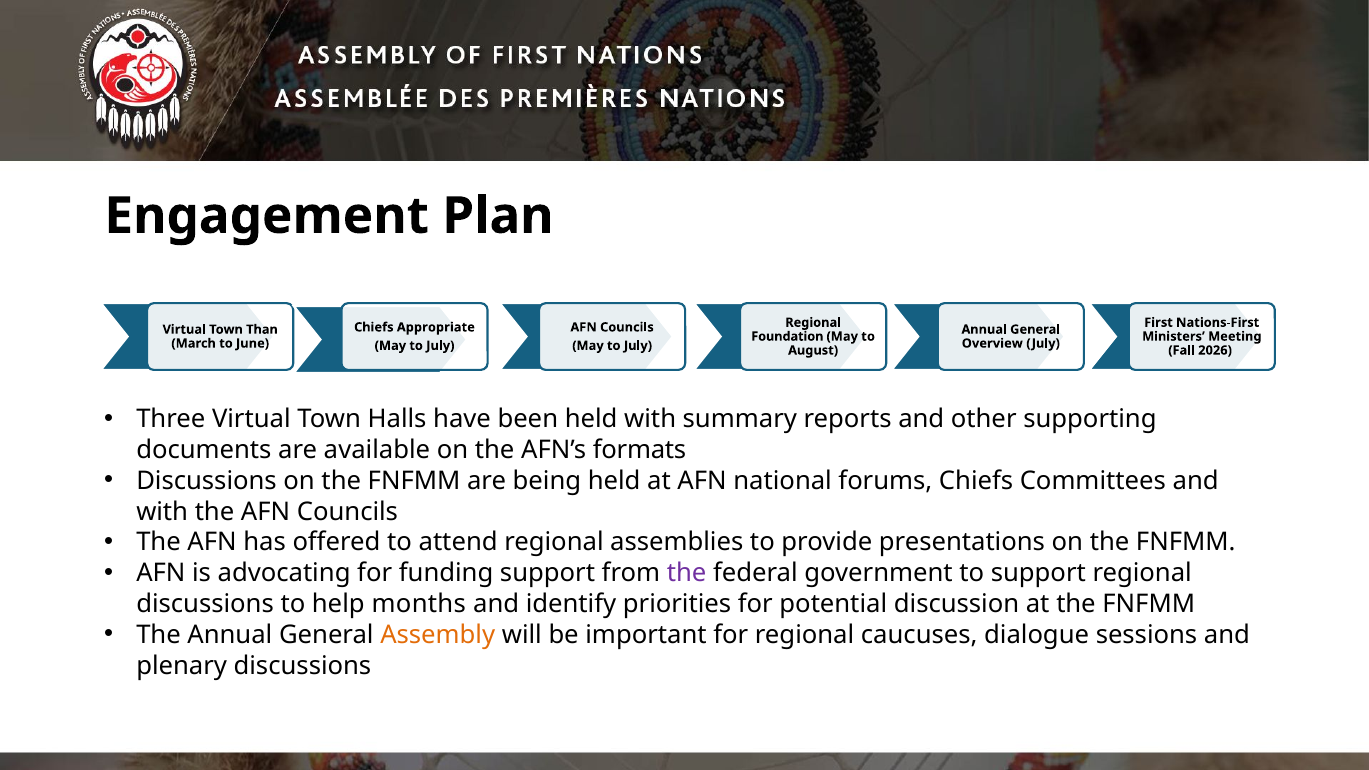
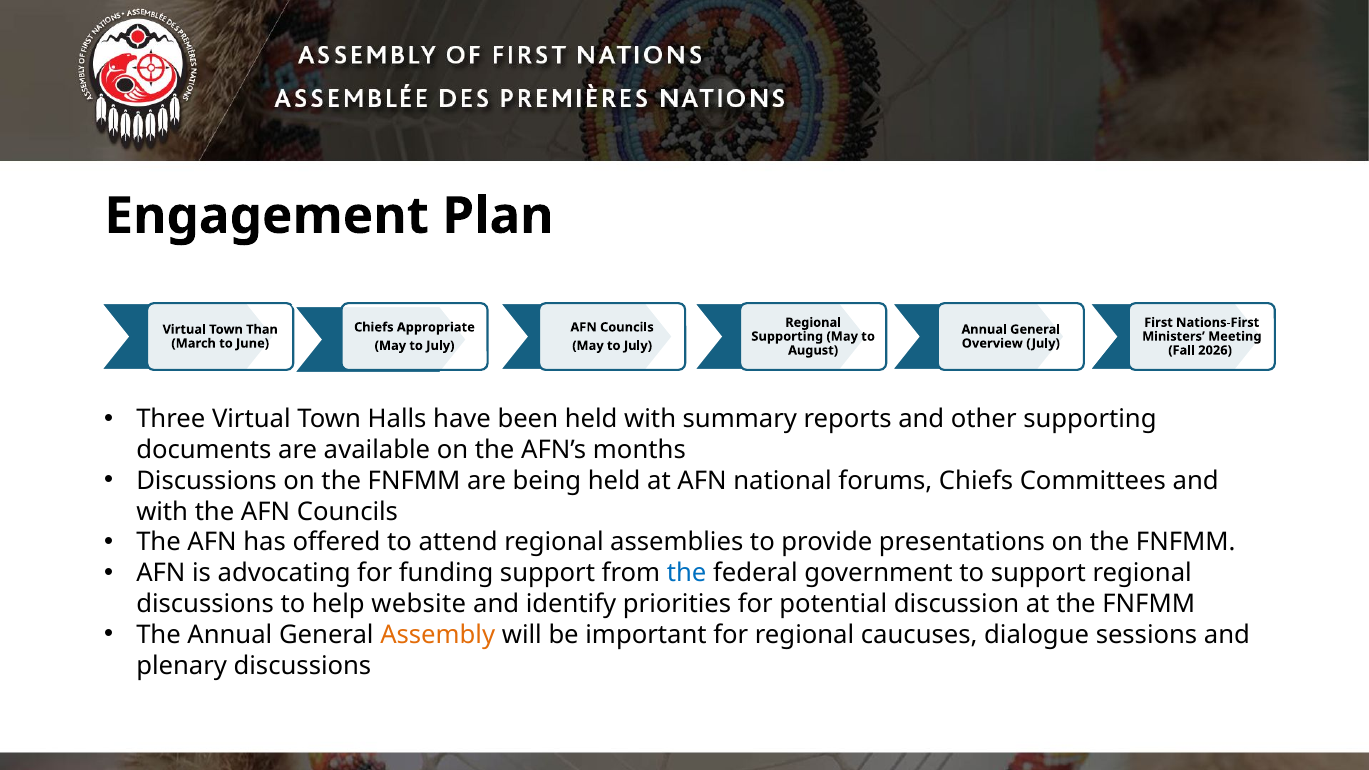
Foundation at (787, 336): Foundation -> Supporting
formats: formats -> months
the at (687, 573) colour: purple -> blue
months: months -> website
